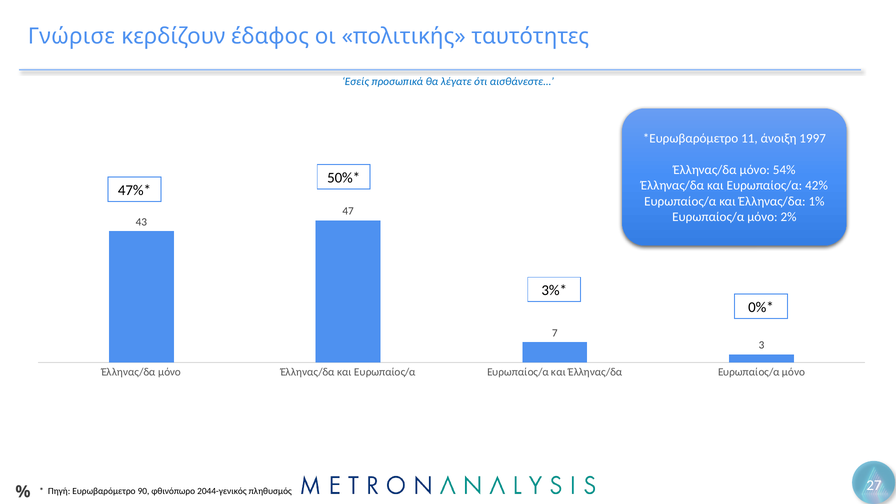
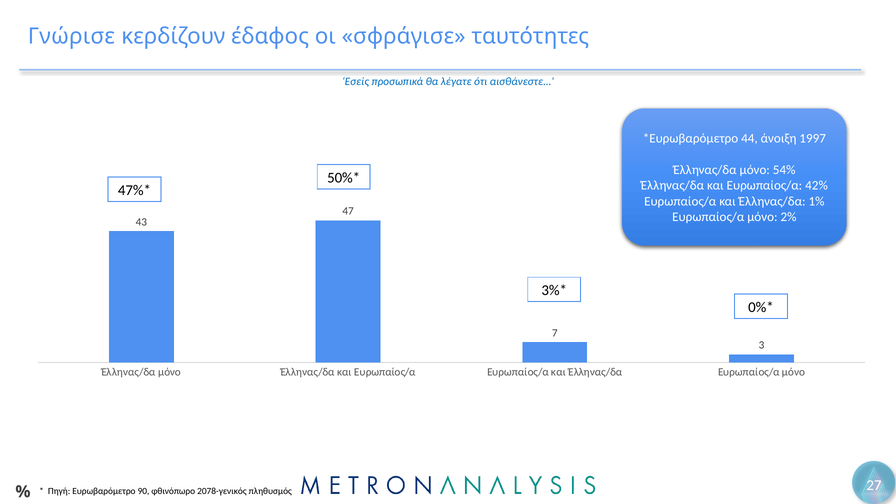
πολιτικής: πολιτικής -> σφράγισε
11: 11 -> 44
2044-γενικός: 2044-γενικός -> 2078-γενικός
